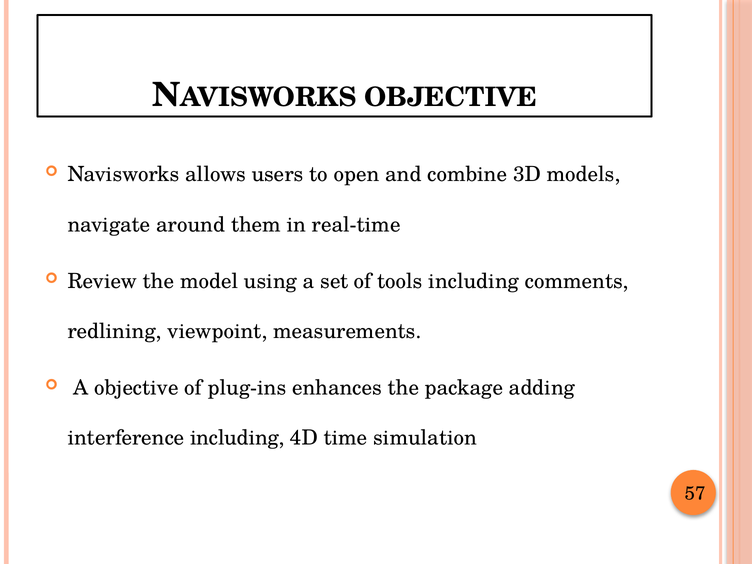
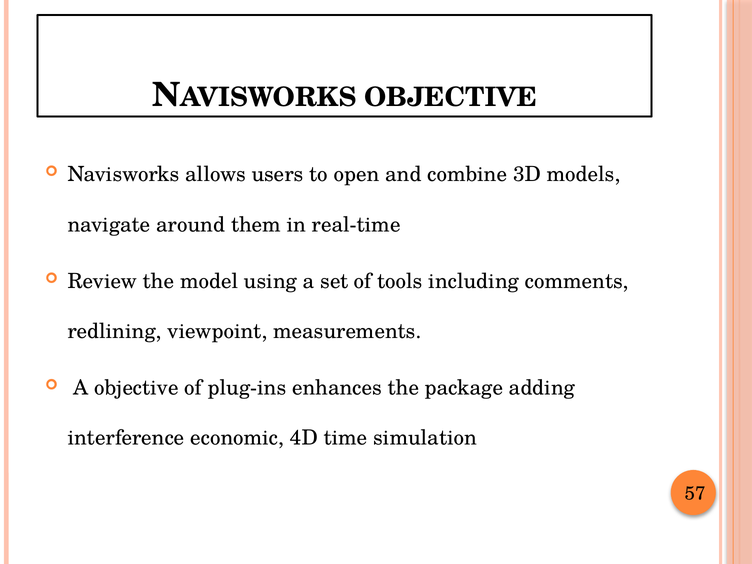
interference including: including -> economic
